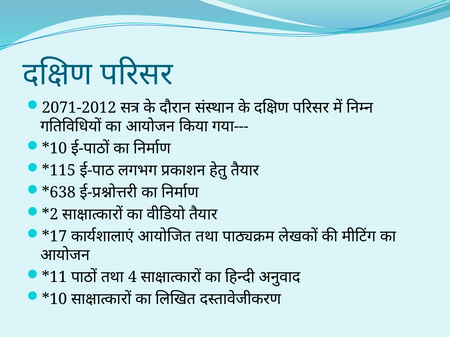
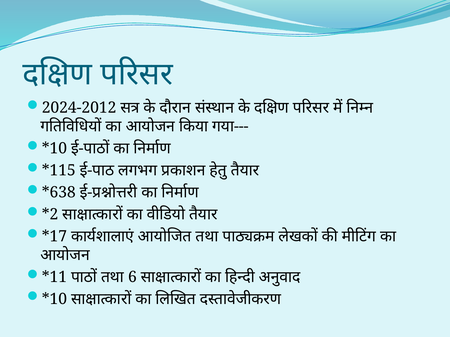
2071-2012: 2071-2012 -> 2024-2012
4: 4 -> 6
